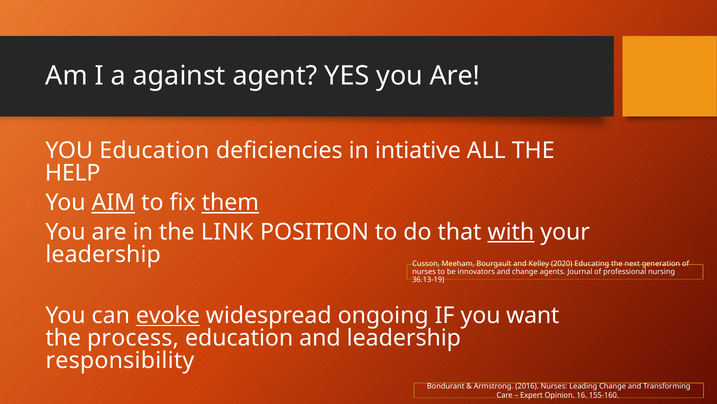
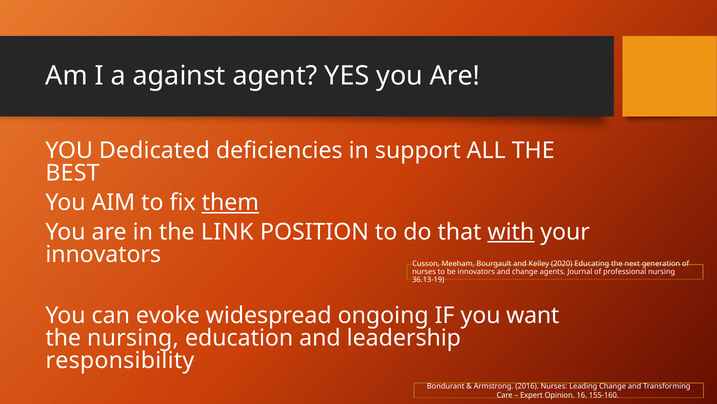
YOU Education: Education -> Dedicated
intiative: intiative -> support
HELP: HELP -> BEST
AIM underline: present -> none
leadership at (103, 254): leadership -> innovators
evoke underline: present -> none
the process: process -> nursing
